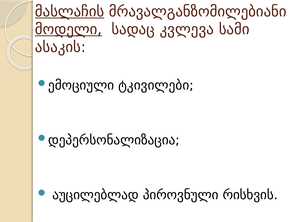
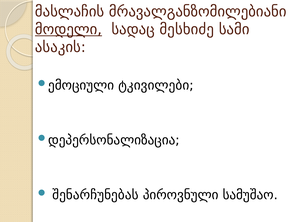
მასლაჩის underline: present -> none
კვლევა: კვლევა -> მესხიძე
აუცილებლად: აუცილებლად -> შენარჩუნებას
რისხვის: რისხვის -> სამუშაო
